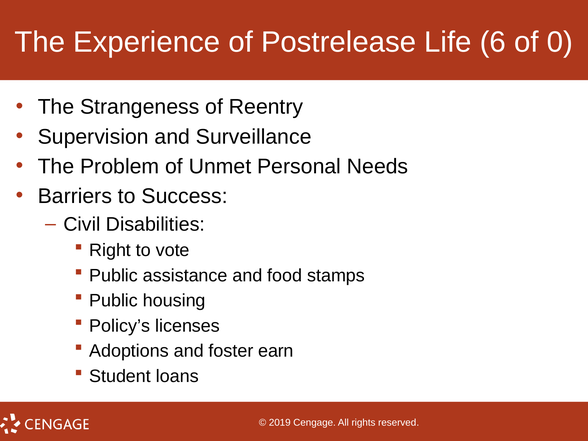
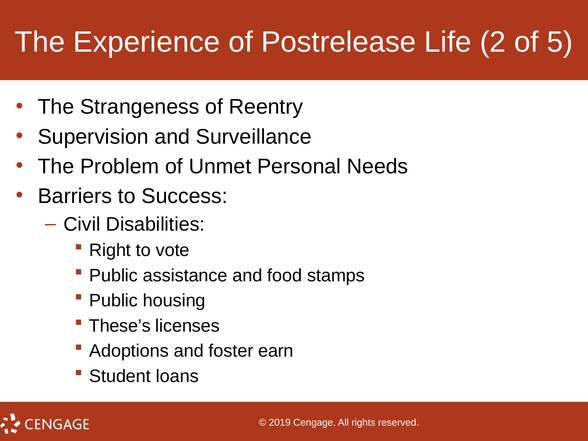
6: 6 -> 2
0: 0 -> 5
Policy’s: Policy’s -> These’s
